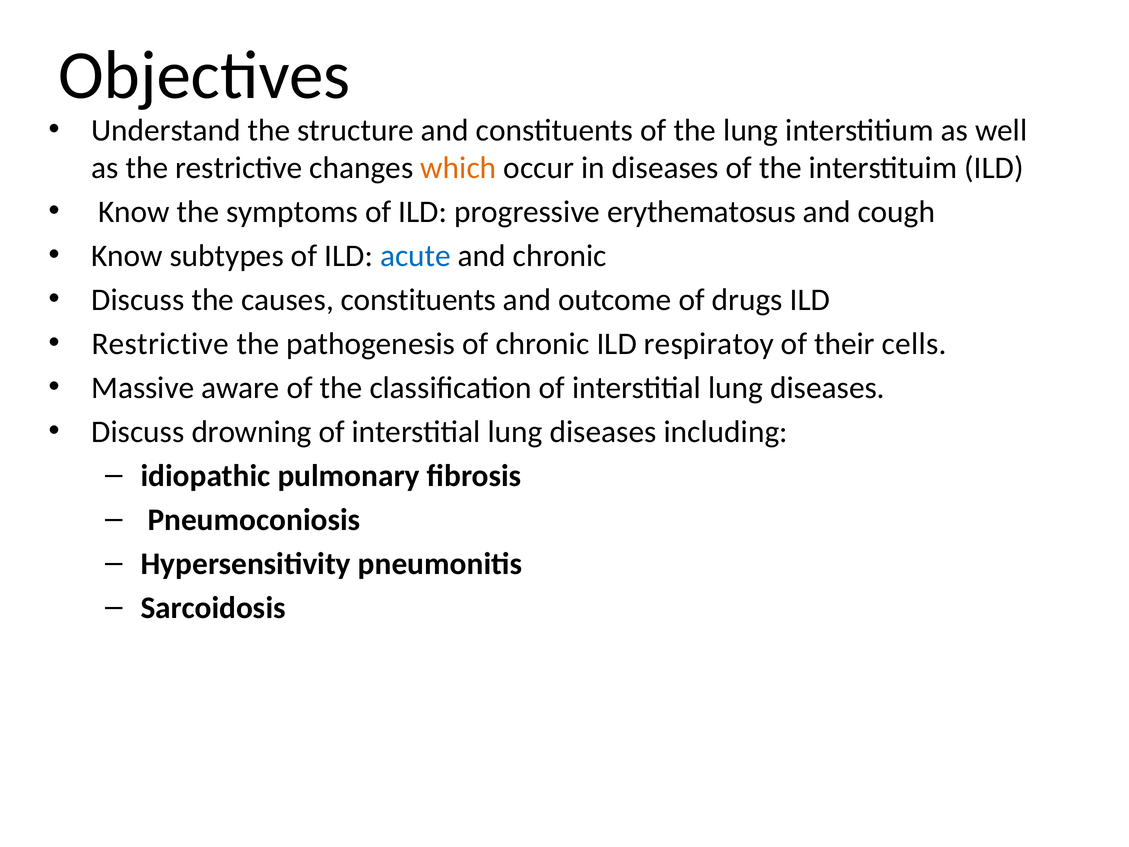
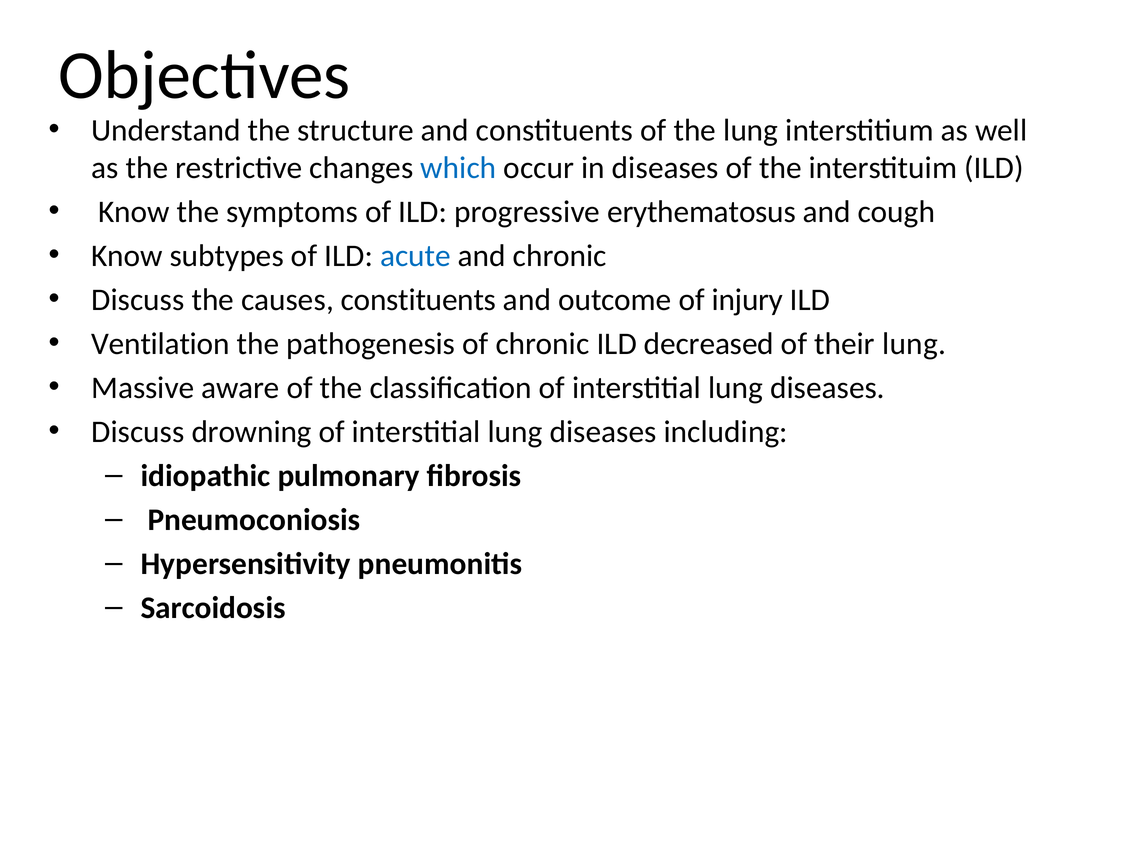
which colour: orange -> blue
drugs: drugs -> injury
Restrictive at (160, 344): Restrictive -> Ventilation
respiratoy: respiratoy -> decreased
their cells: cells -> lung
